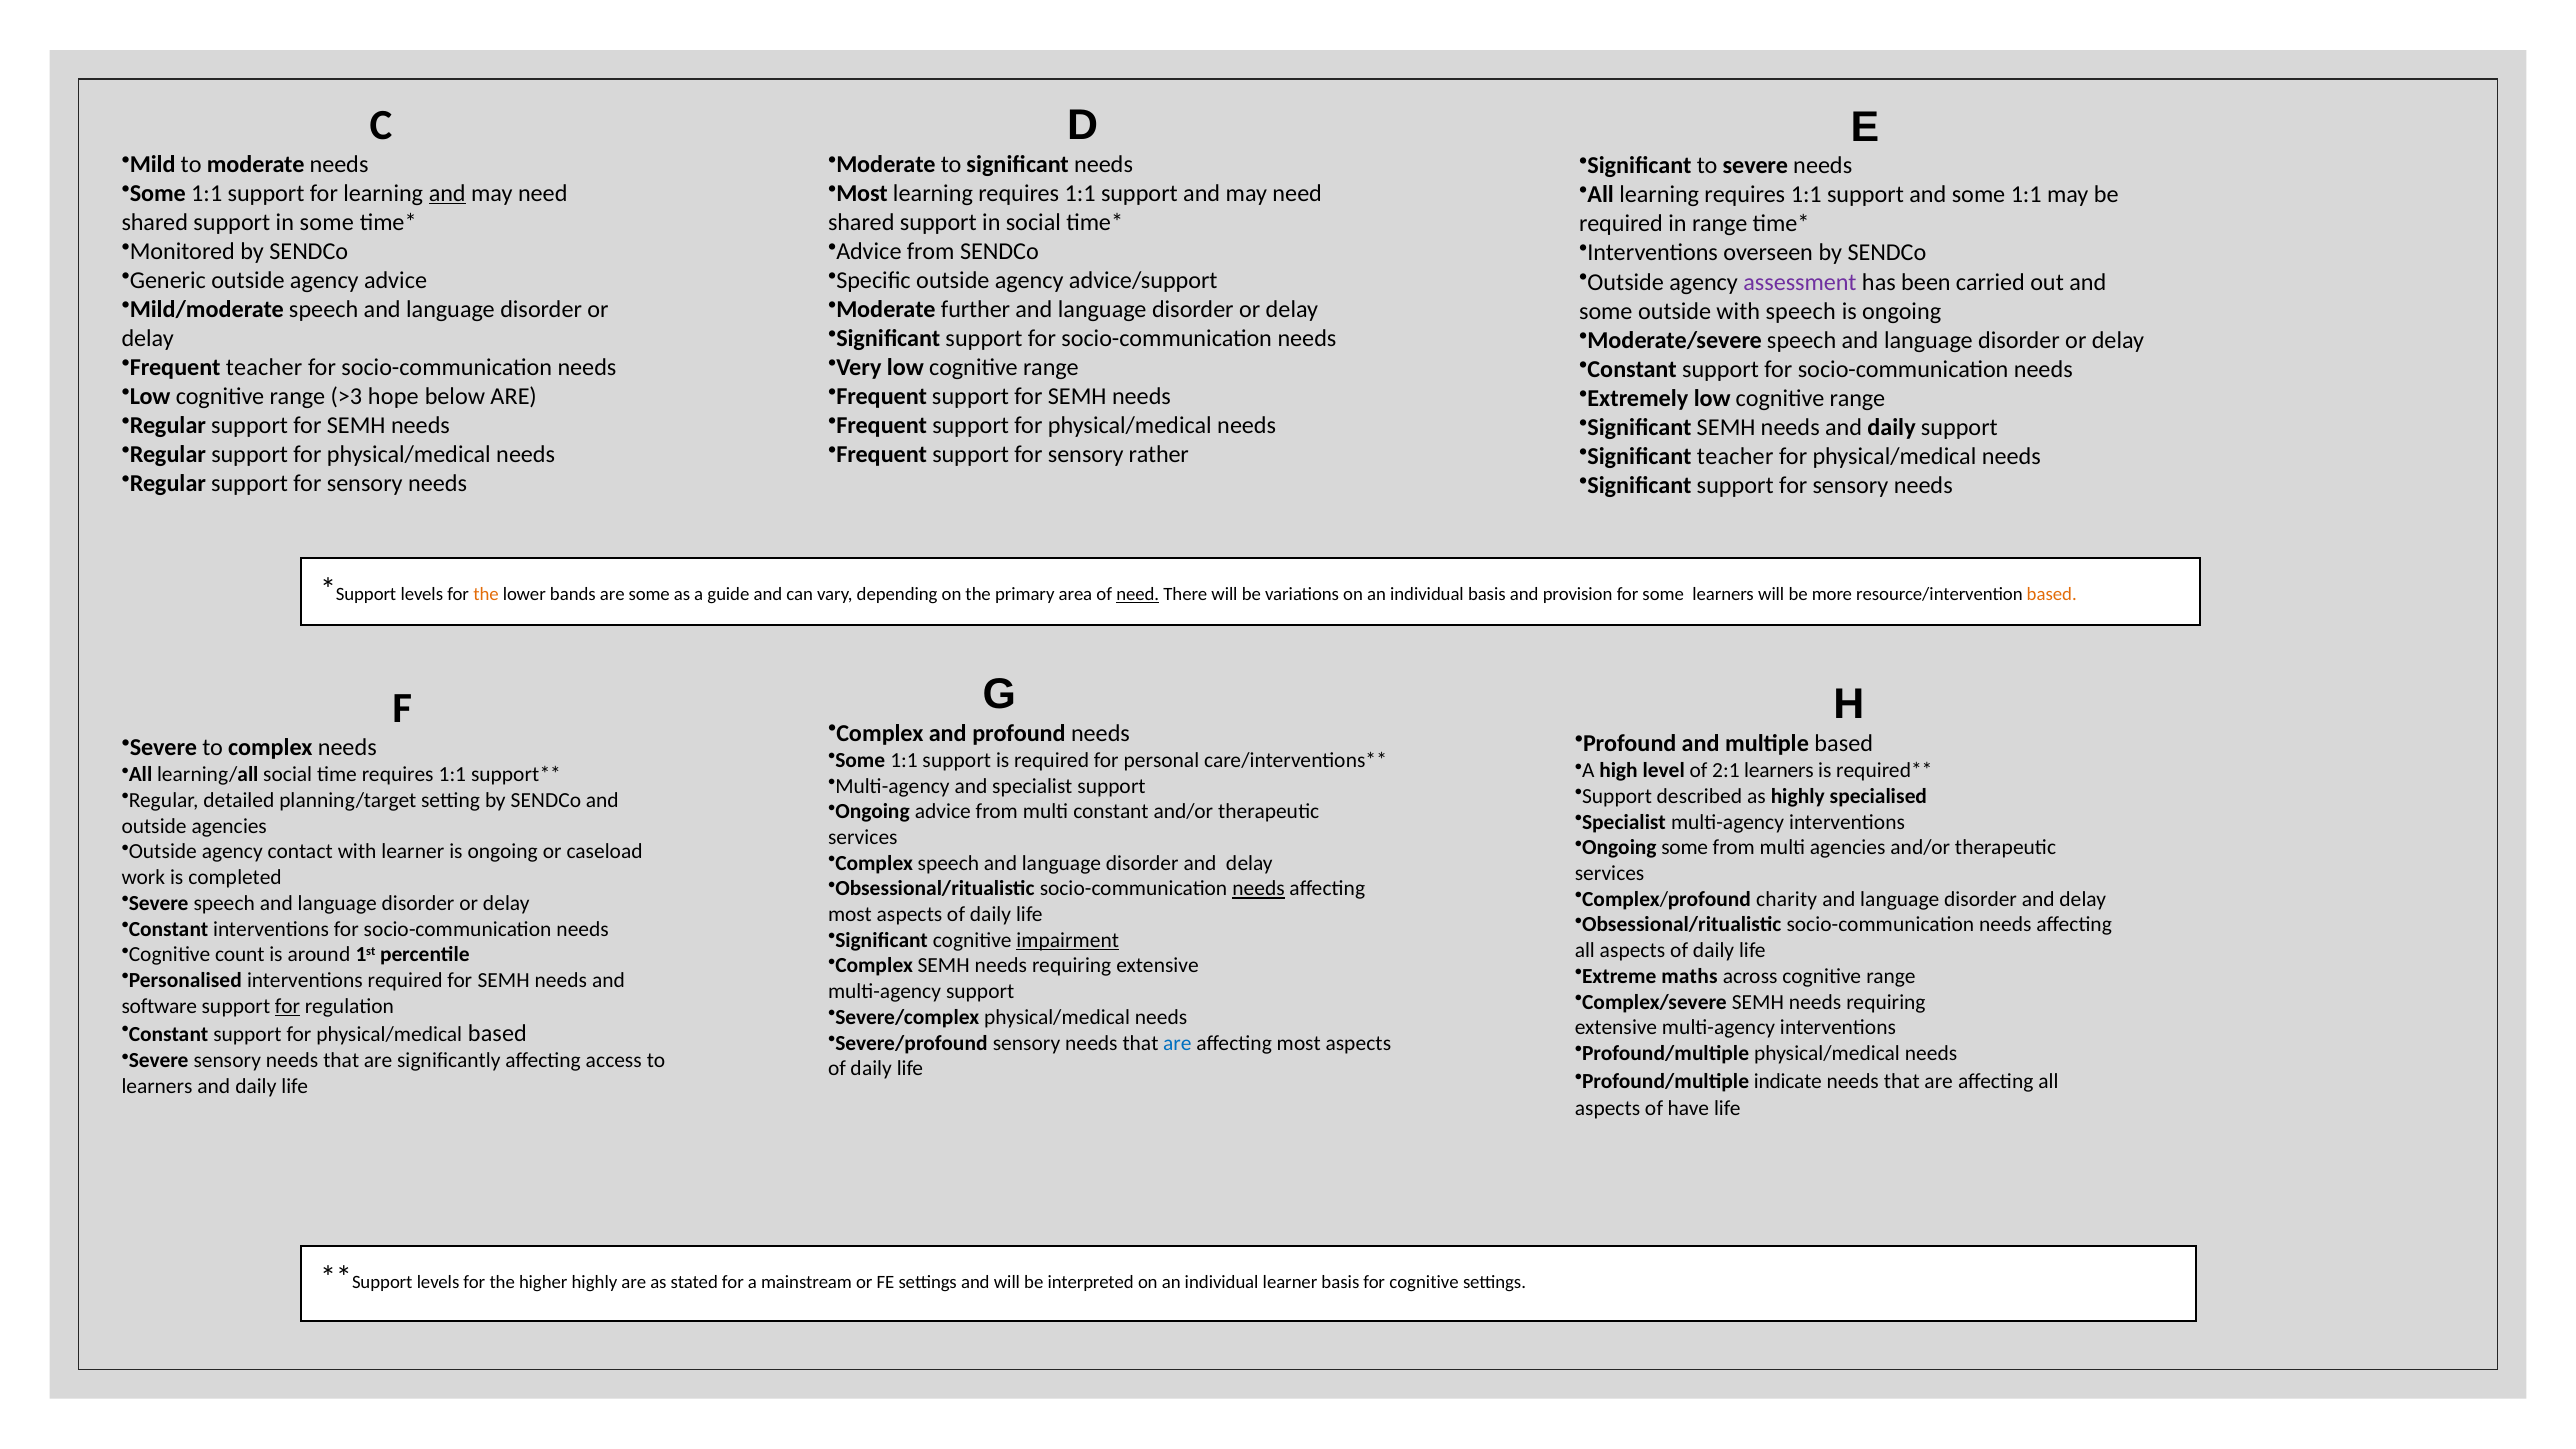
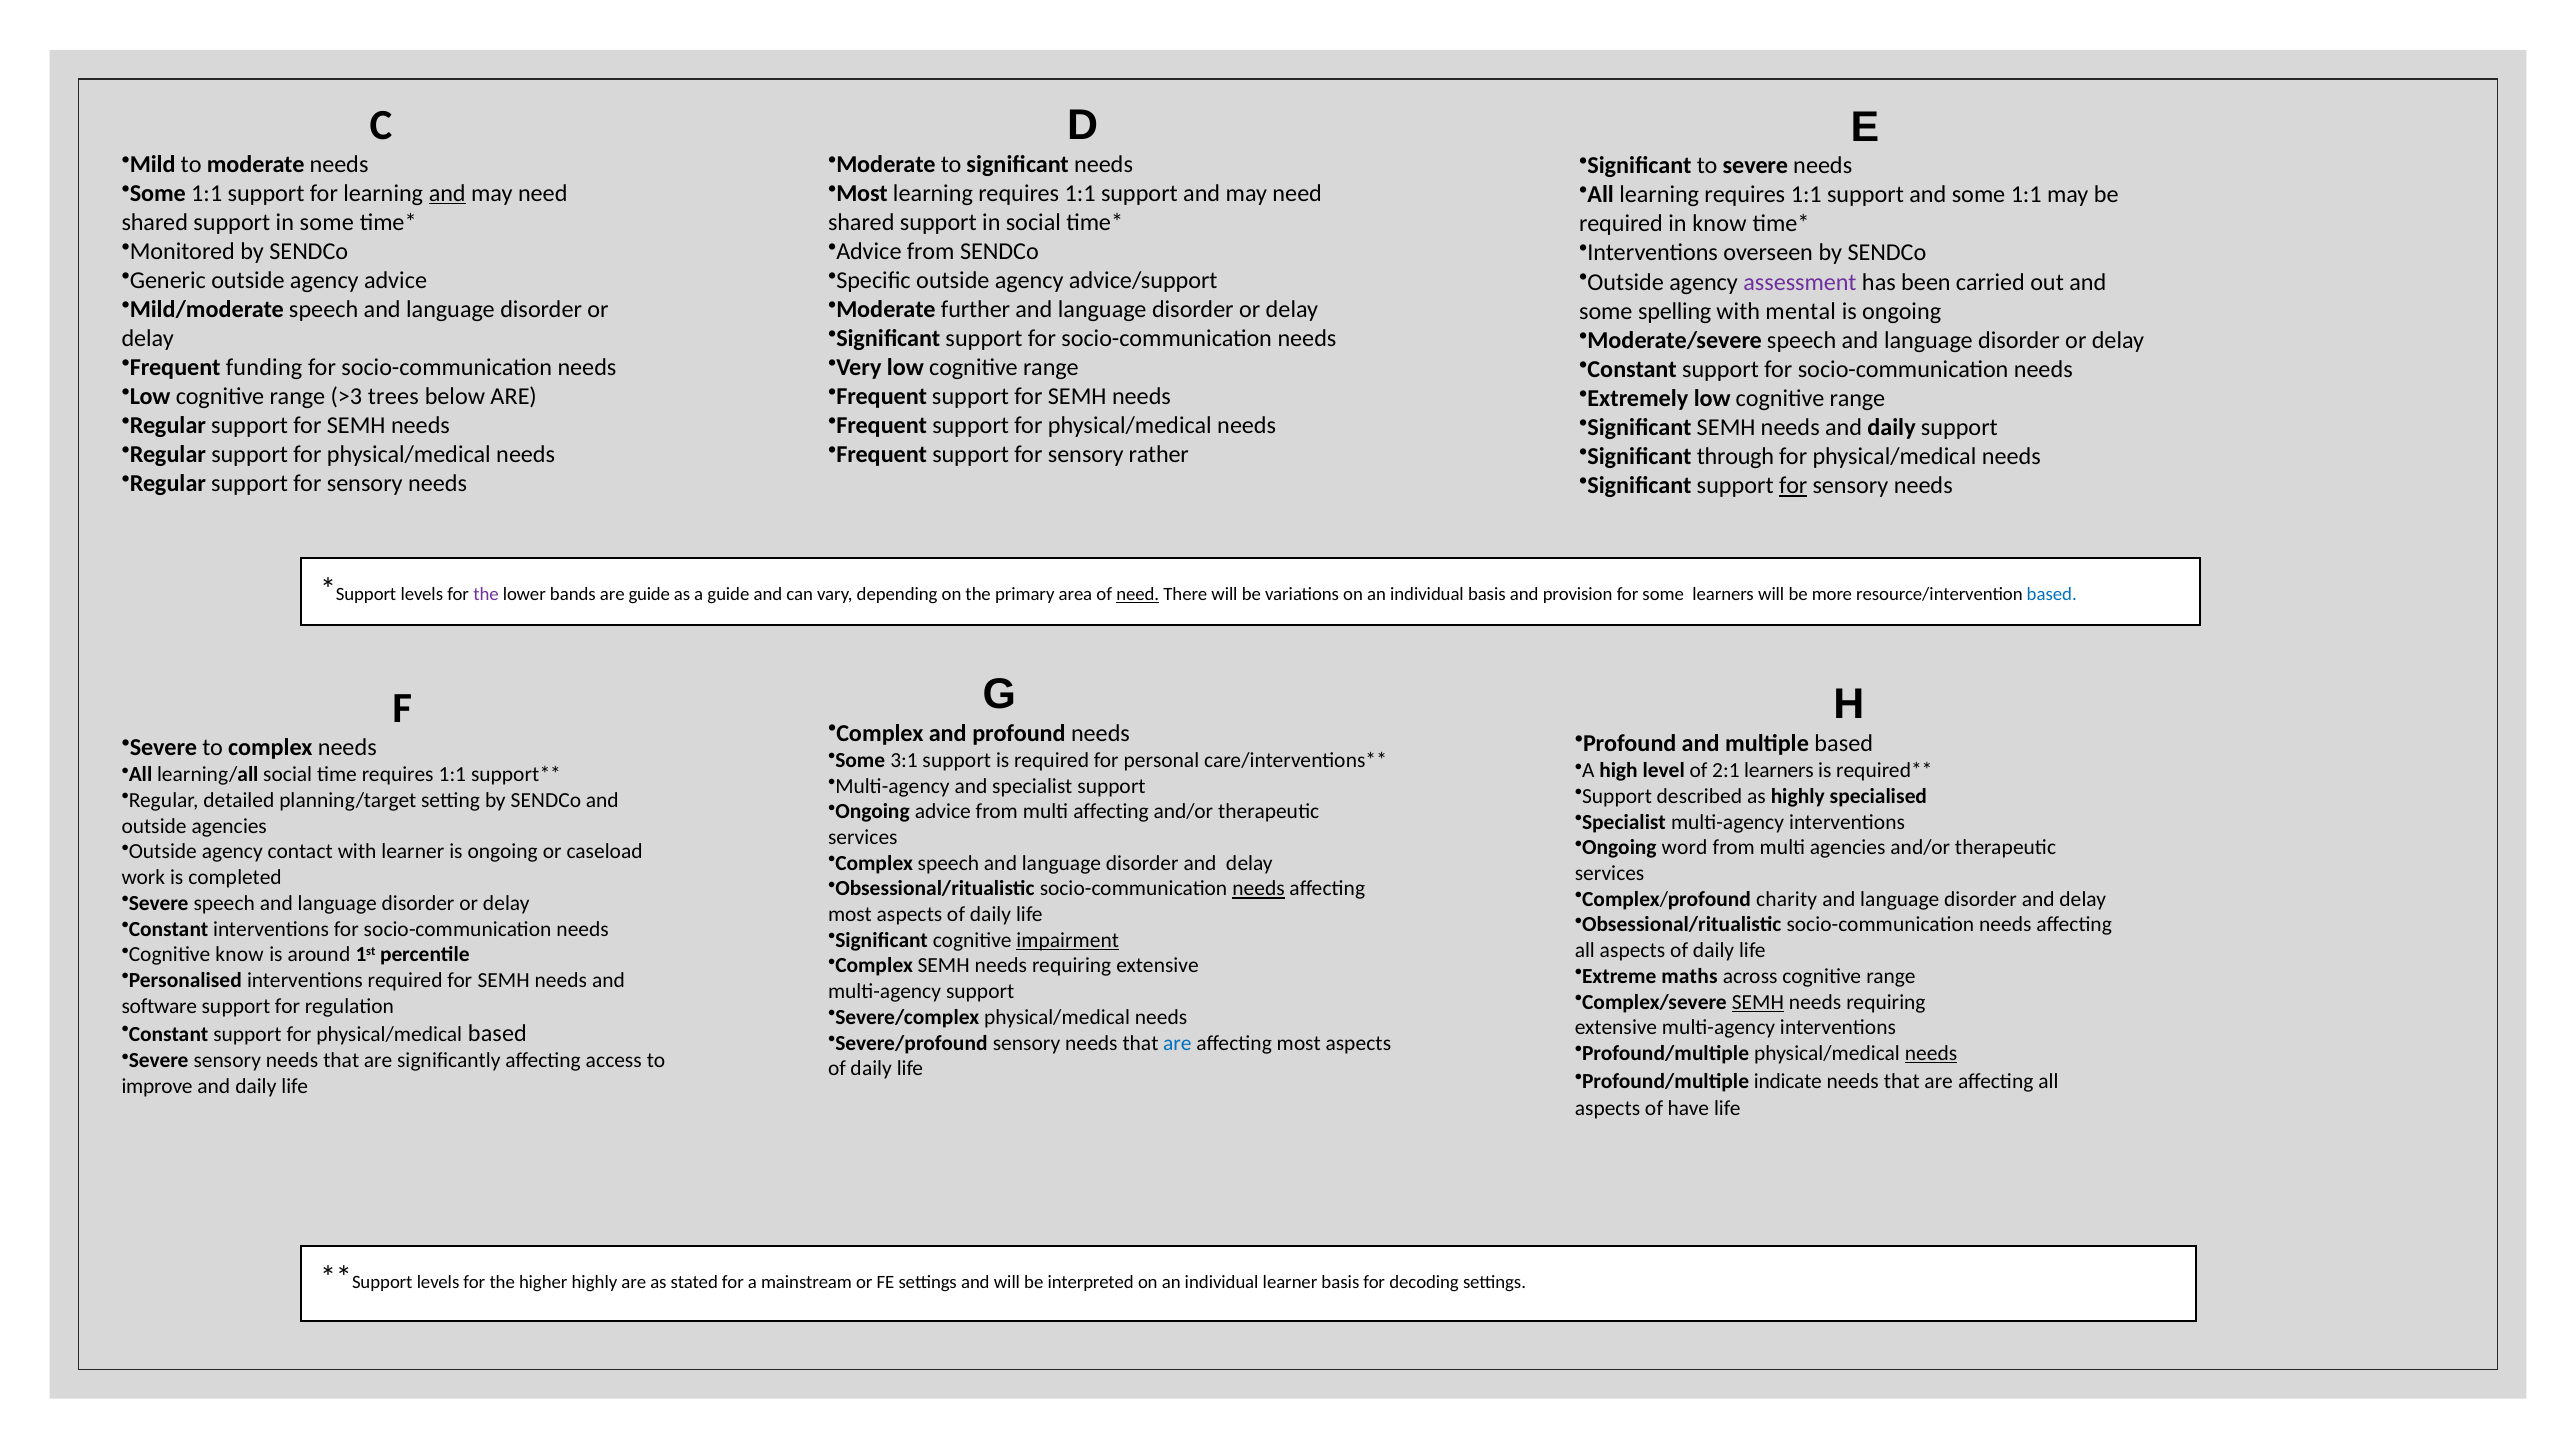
in range: range -> know
some outside: outside -> spelling
with speech: speech -> mental
Frequent teacher: teacher -> funding
hope: hope -> trees
Significant teacher: teacher -> through
for at (1793, 485) underline: none -> present
the at (486, 594) colour: orange -> purple
are some: some -> guide
based at (2052, 594) colour: orange -> blue
1:1 at (904, 760): 1:1 -> 3:1
multi constant: constant -> affecting
Ongoing some: some -> word
Cognitive count: count -> know
SEMH at (1758, 1002) underline: none -> present
for at (288, 1006) underline: present -> none
needs at (1931, 1053) underline: none -> present
learners at (157, 1087): learners -> improve
for cognitive: cognitive -> decoding
